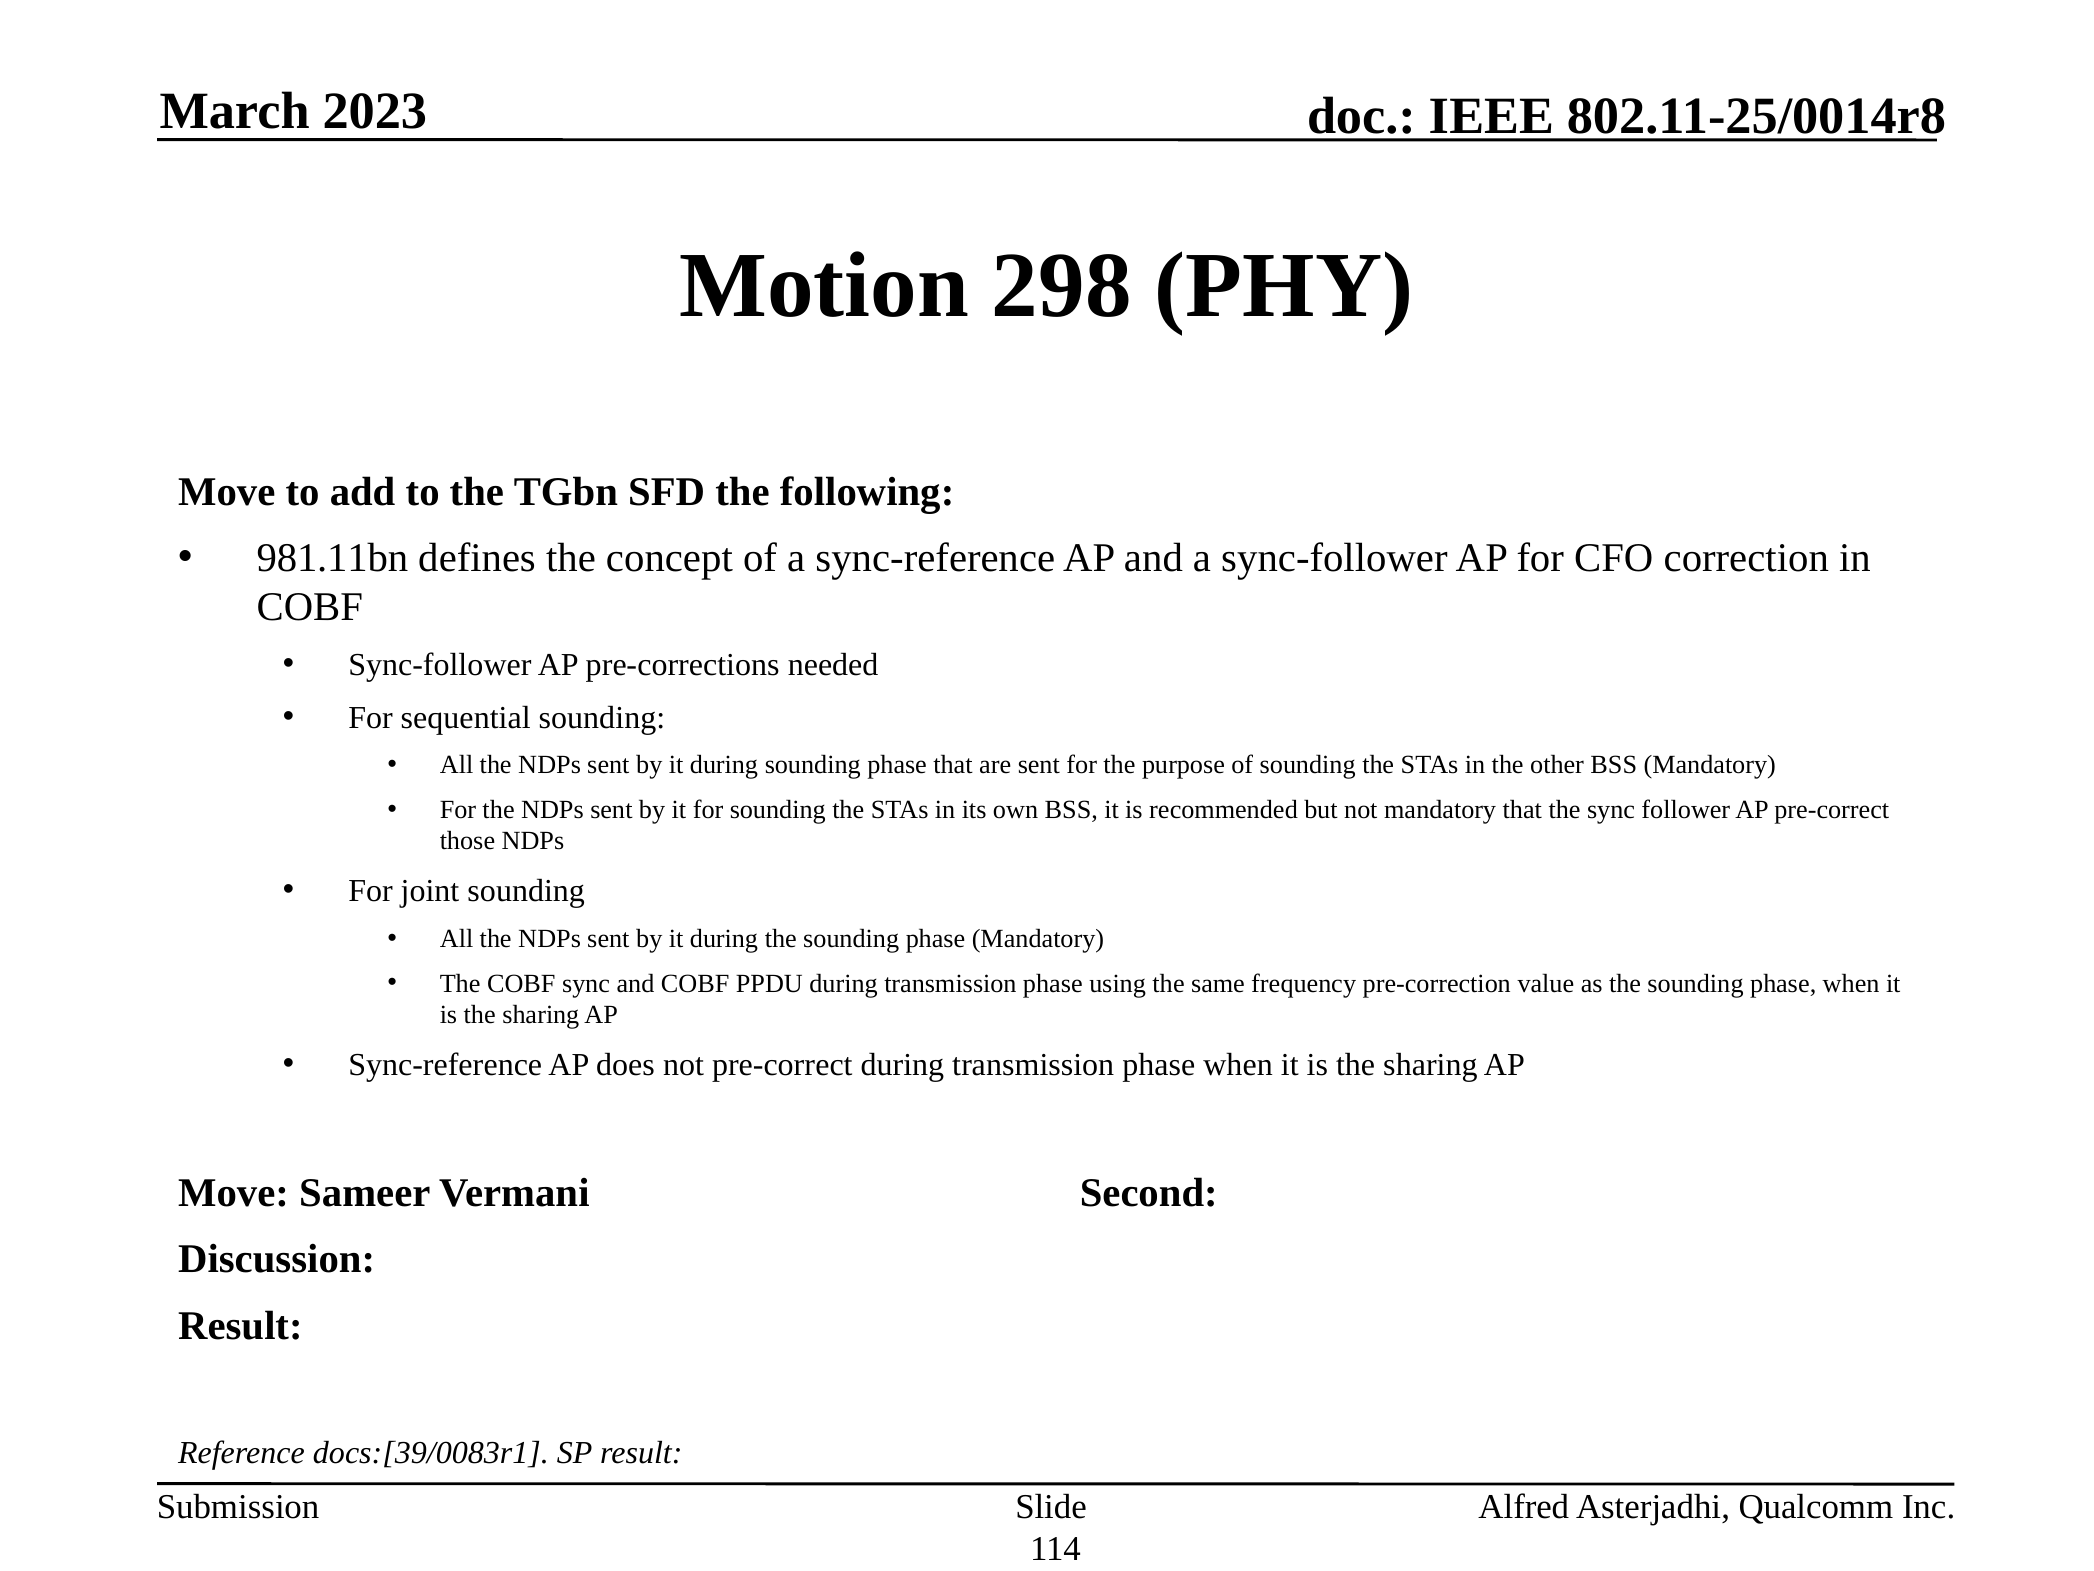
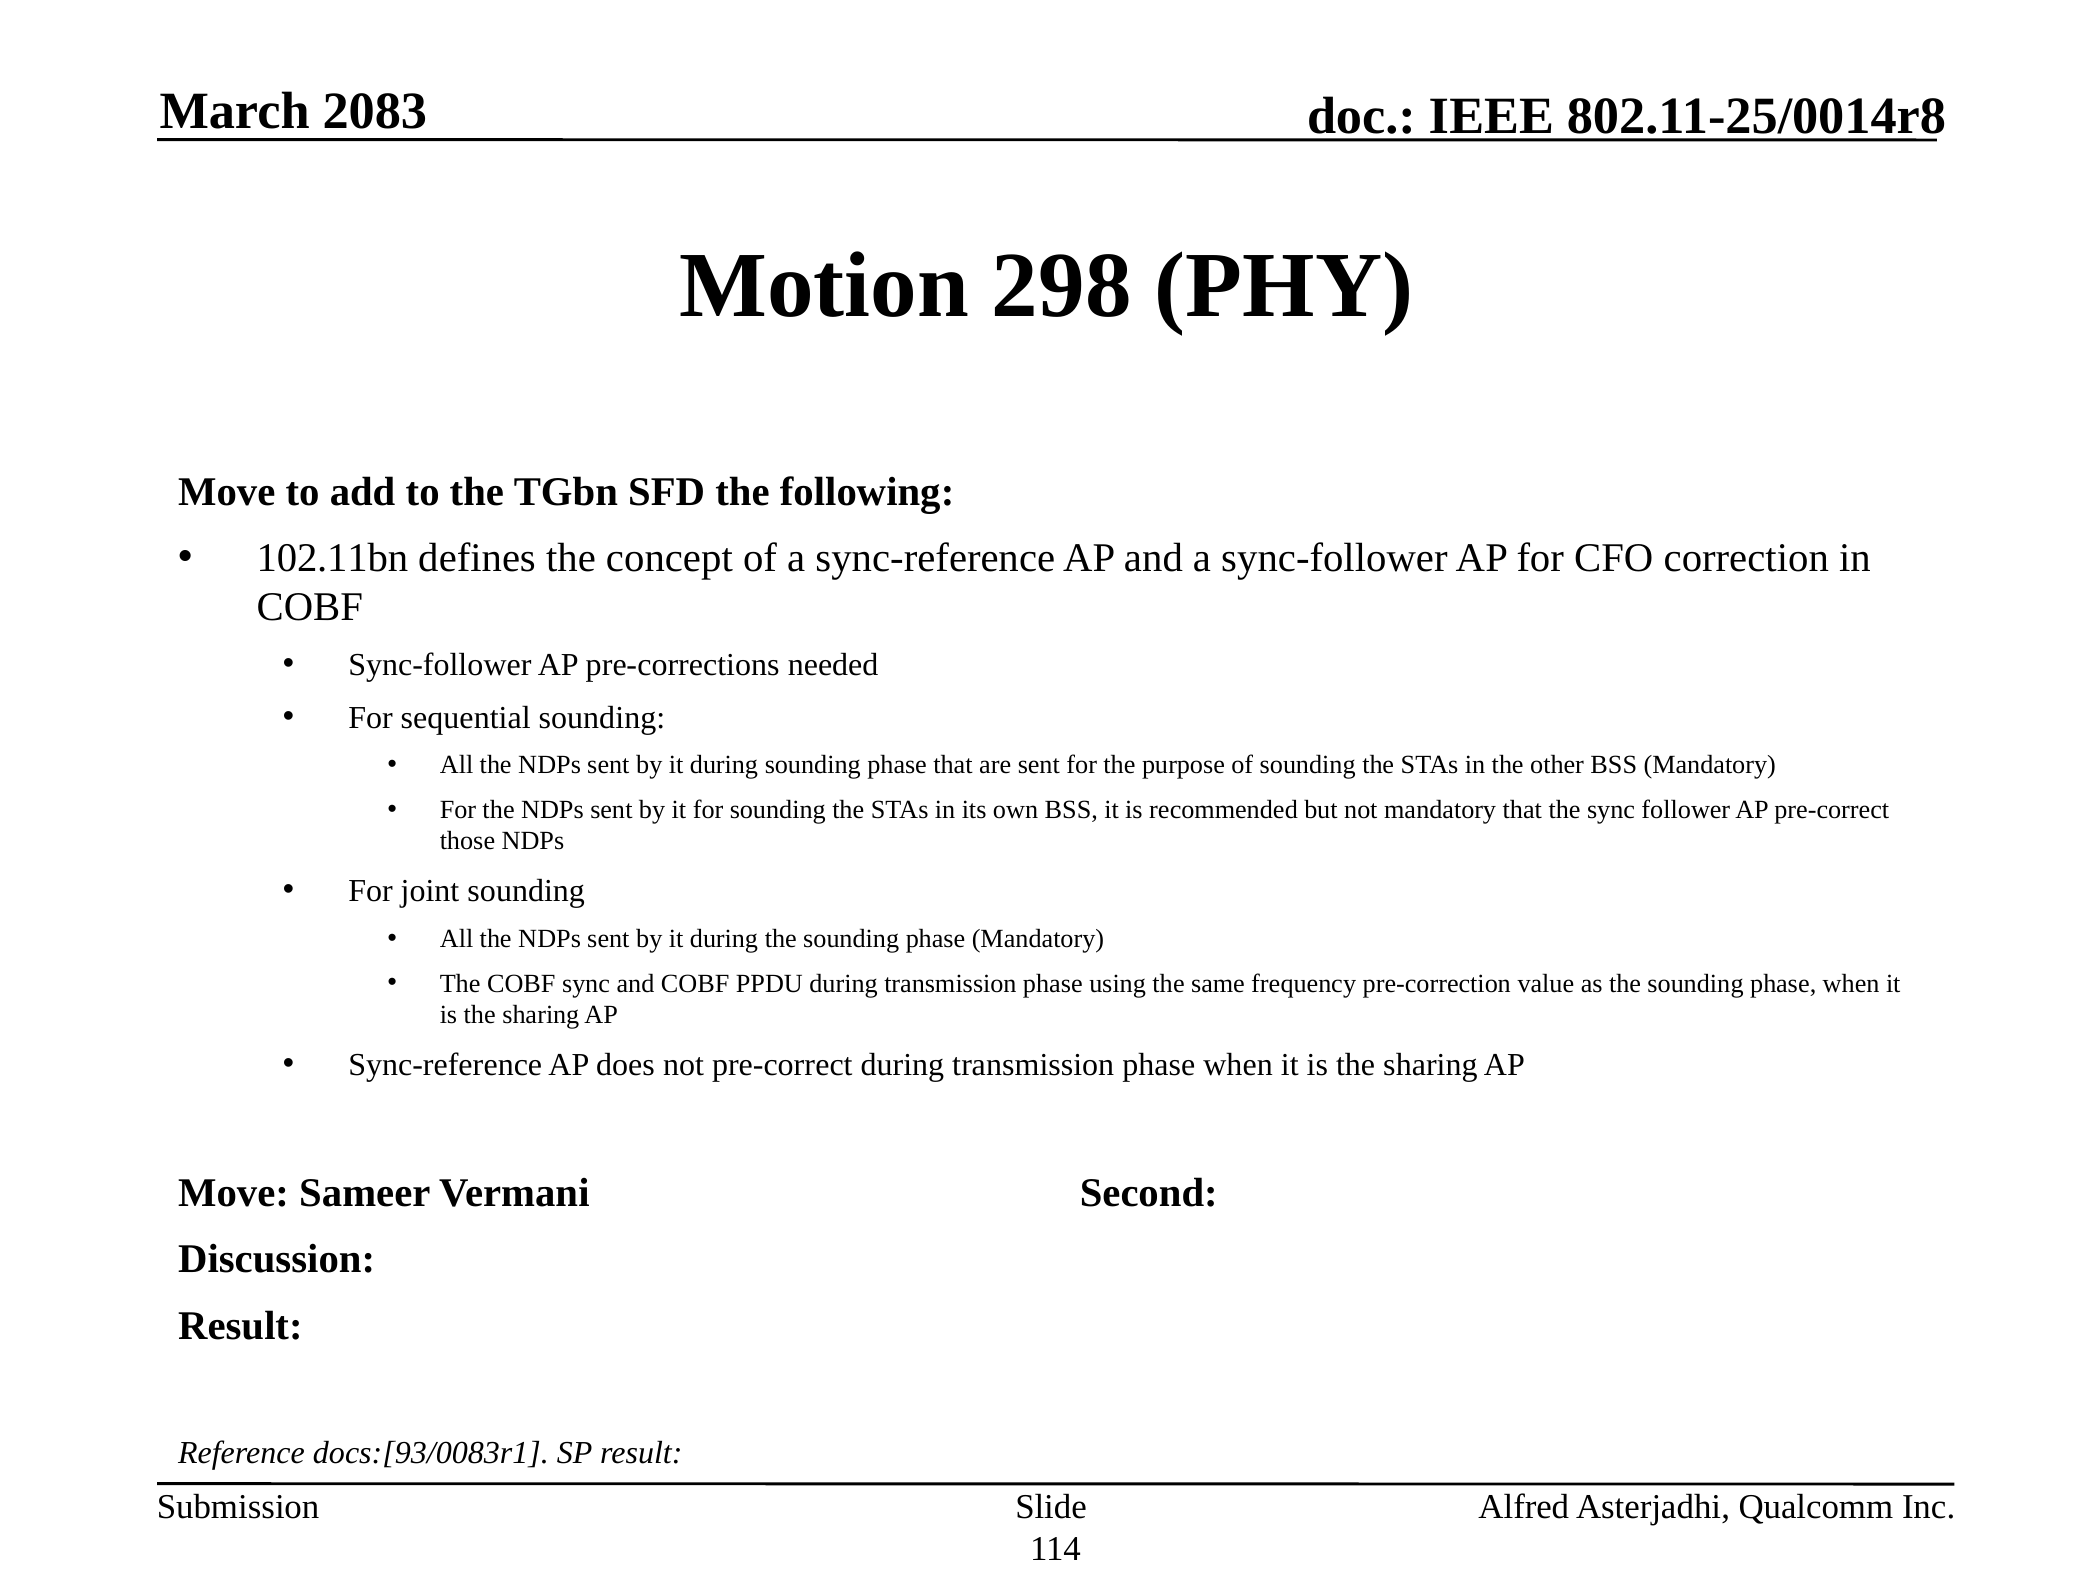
2023: 2023 -> 2083
981.11bn: 981.11bn -> 102.11bn
docs:[39/0083r1: docs:[39/0083r1 -> docs:[93/0083r1
